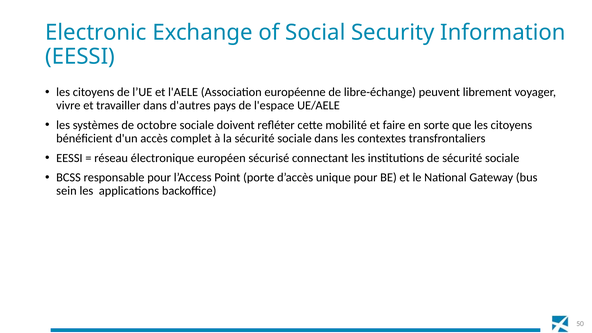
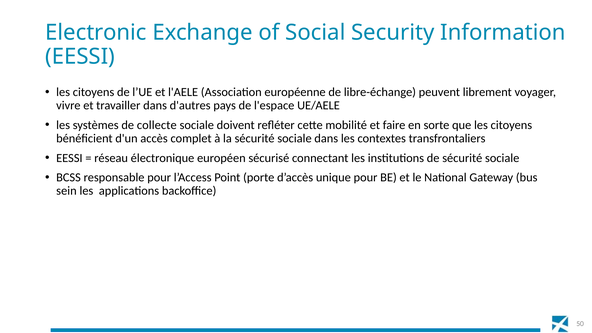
octobre: octobre -> collecte
